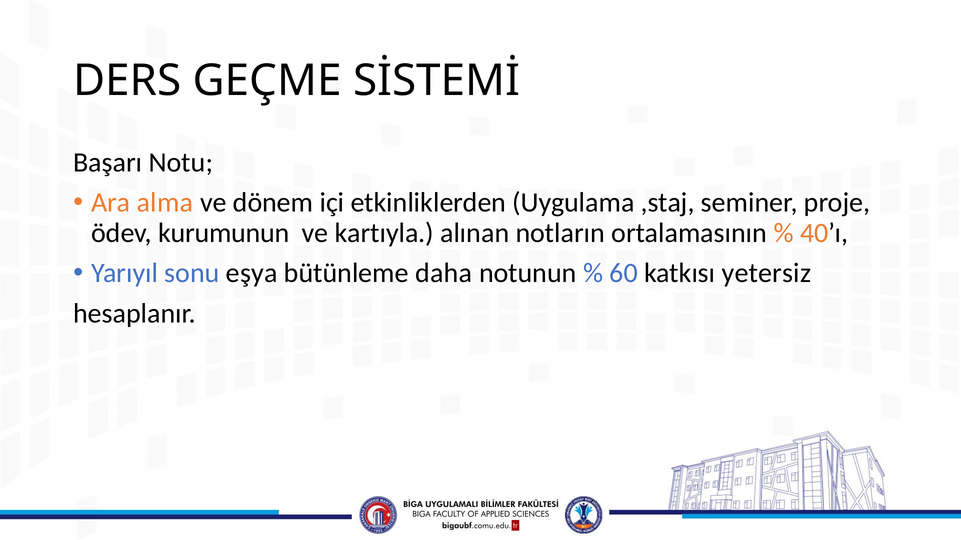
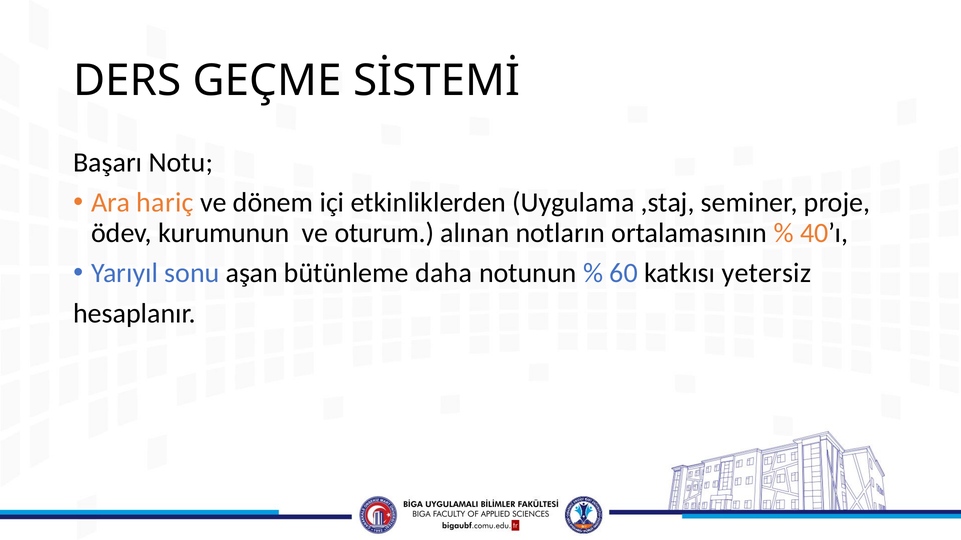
alma: alma -> hariç
kartıyla: kartıyla -> oturum
eşya: eşya -> aşan
